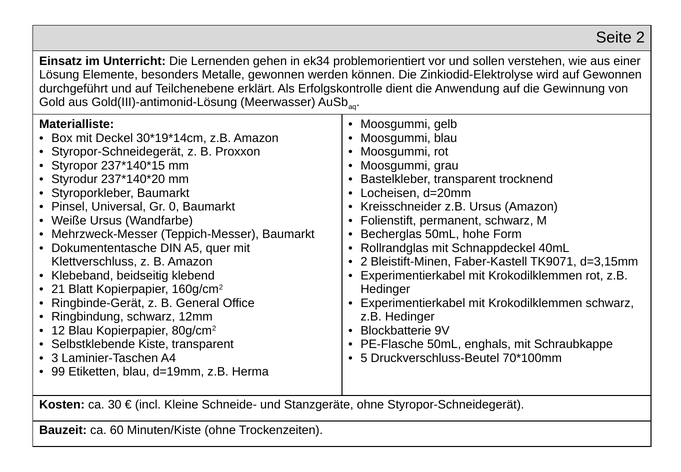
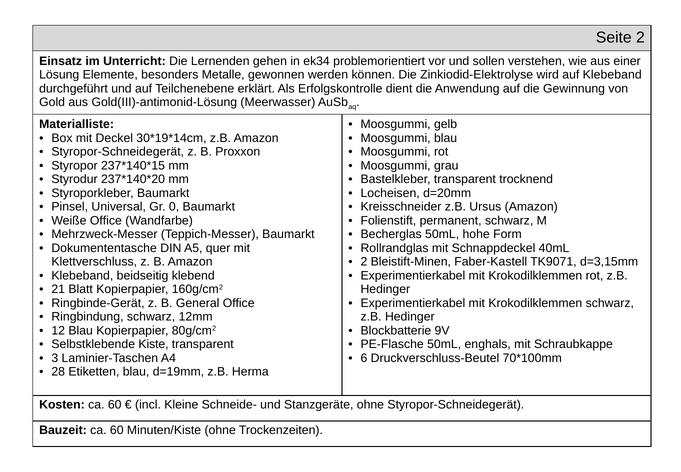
auf Gewonnen: Gewonnen -> Klebeband
Weiße Ursus: Ursus -> Office
5: 5 -> 6
99: 99 -> 28
Kosten ca 30: 30 -> 60
